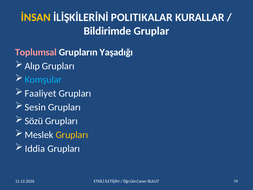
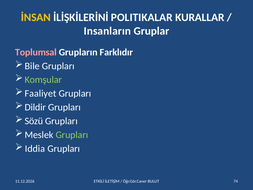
Bildirimde: Bildirimde -> Insanların
Yaşadığı: Yaşadığı -> Farklıdır
Alıp: Alıp -> Bile
Komşular colour: light blue -> light green
Sesin: Sesin -> Dildir
Grupları at (72, 135) colour: yellow -> light green
